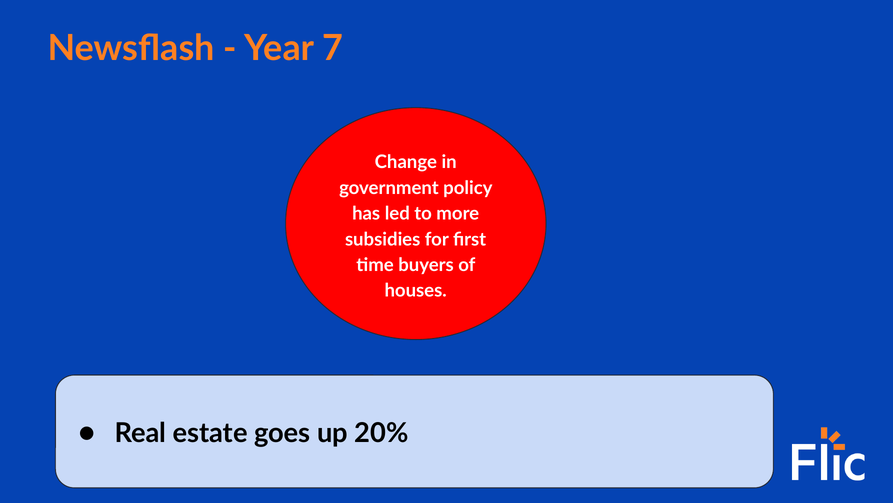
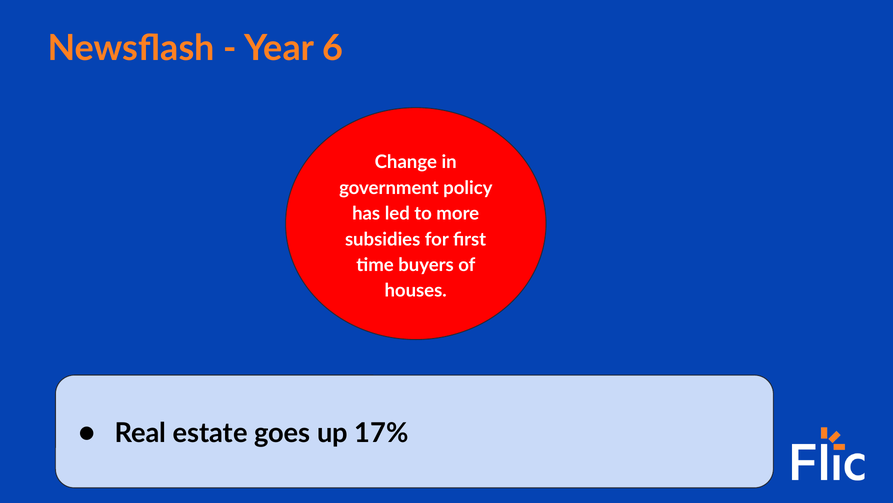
7: 7 -> 6
20%: 20% -> 17%
